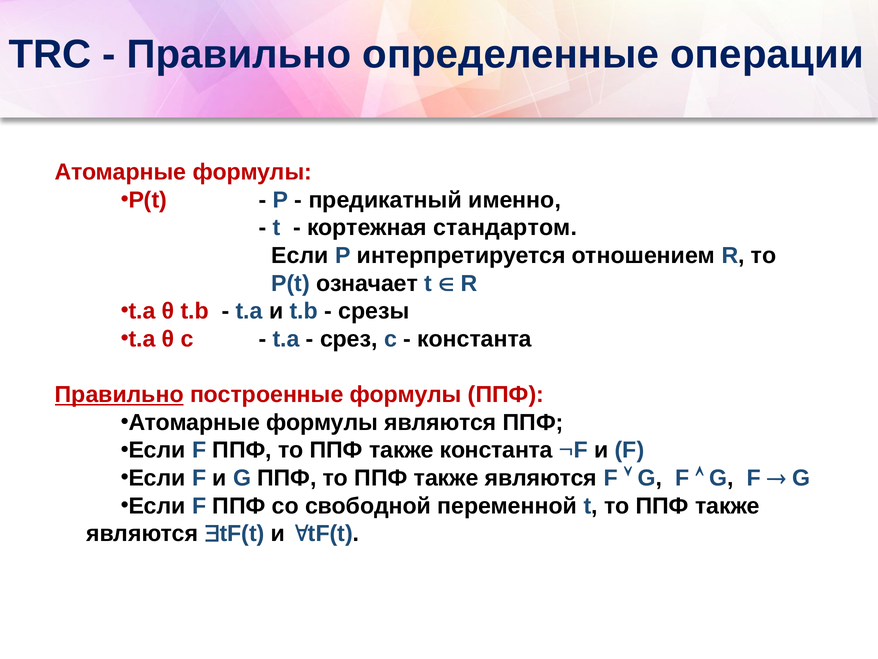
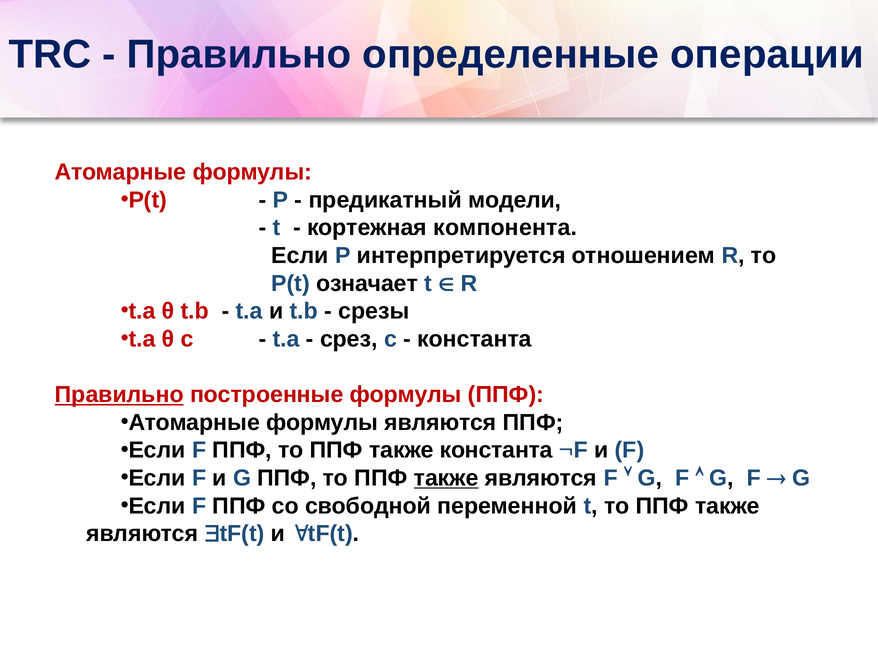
именно: именно -> модели
стандартом: стандартом -> компонента
также at (446, 478) underline: none -> present
